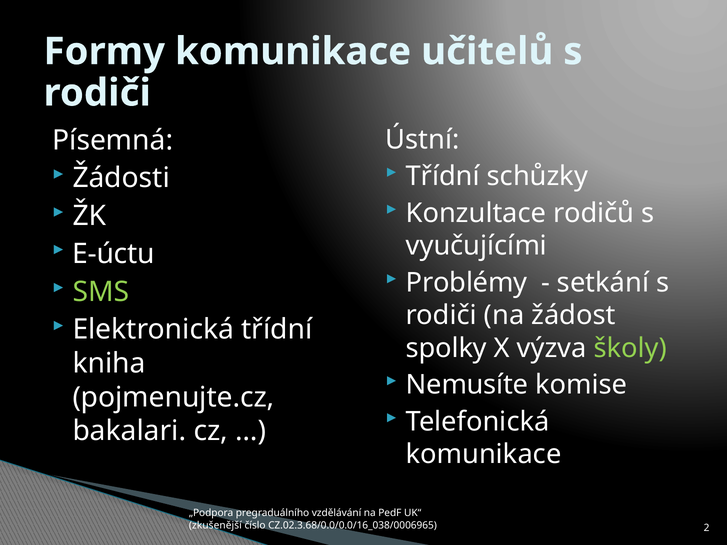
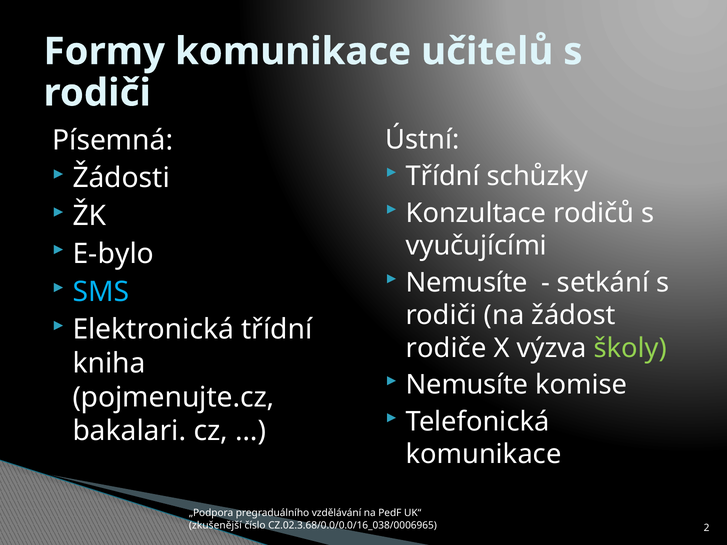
E-úctu: E-úctu -> E-bylo
Problémy at (467, 283): Problémy -> Nemusíte
SMS colour: light green -> light blue
spolky: spolky -> rodiče
